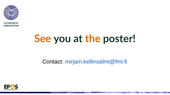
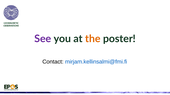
See colour: orange -> purple
